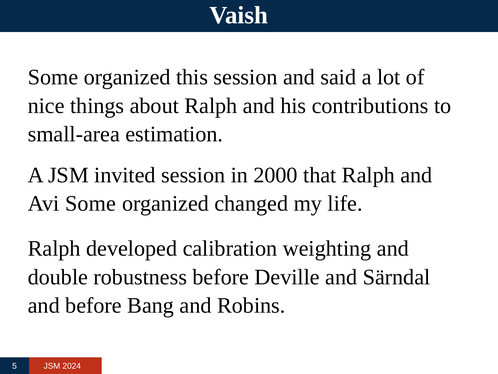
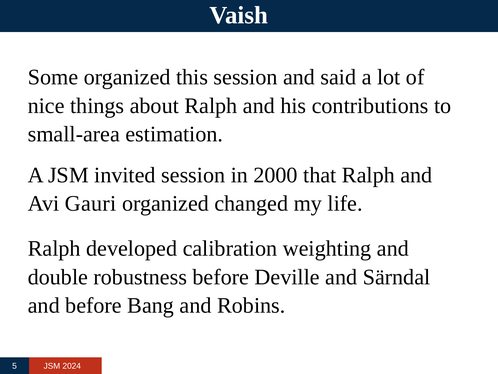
Avi Some: Some -> Gauri
